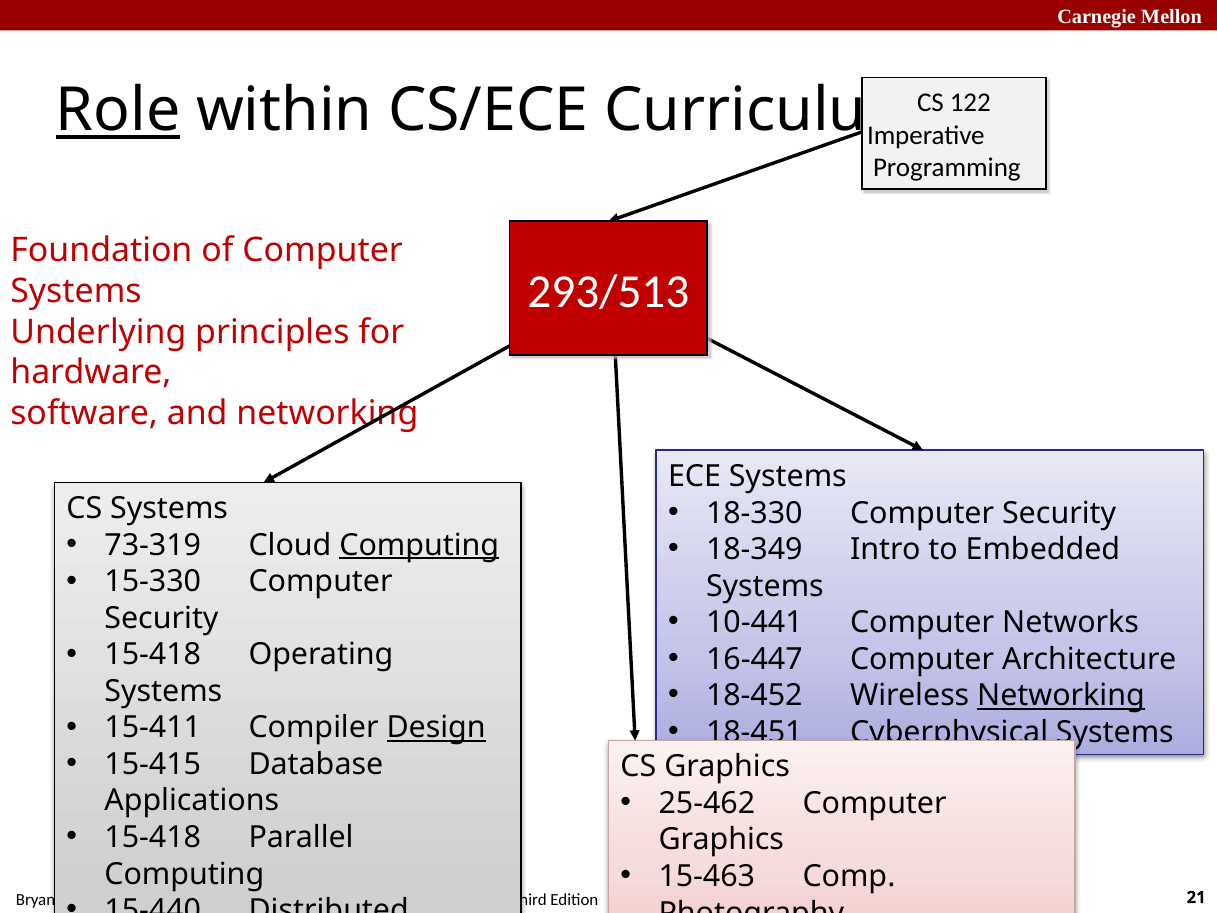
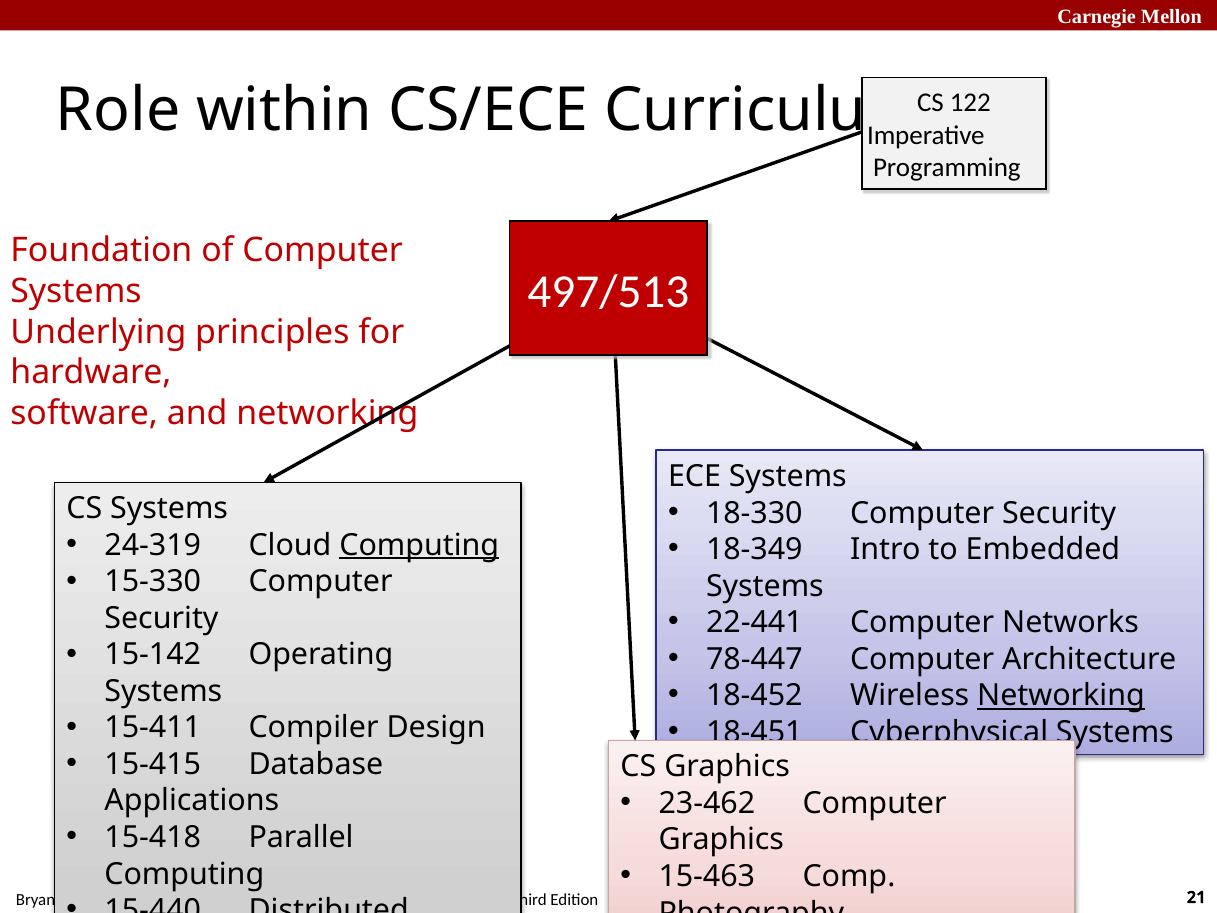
Role underline: present -> none
293/513: 293/513 -> 497/513
73-319: 73-319 -> 24-319
10-441: 10-441 -> 22-441
15-418 at (153, 655): 15-418 -> 15-142
16-447: 16-447 -> 78-447
Design underline: present -> none
25-462: 25-462 -> 23-462
